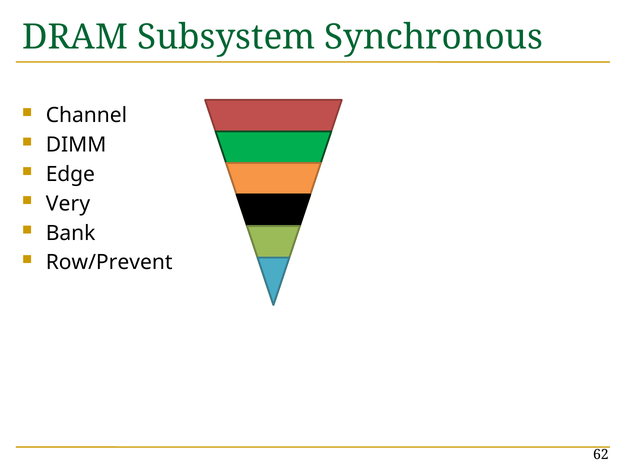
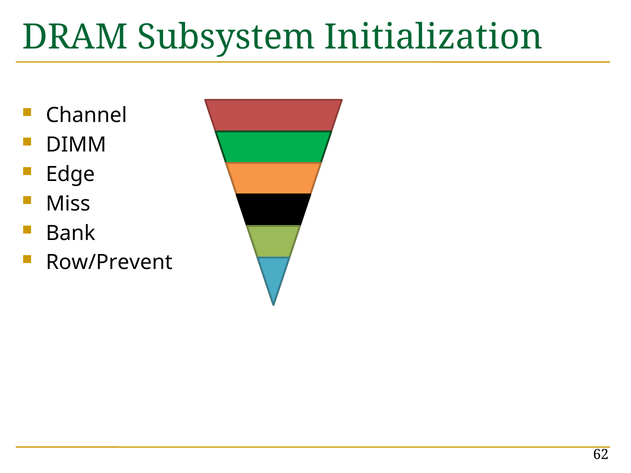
Synchronous: Synchronous -> Initialization
Very: Very -> Miss
